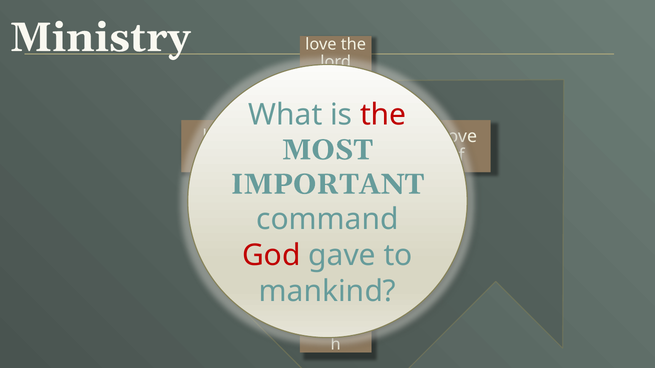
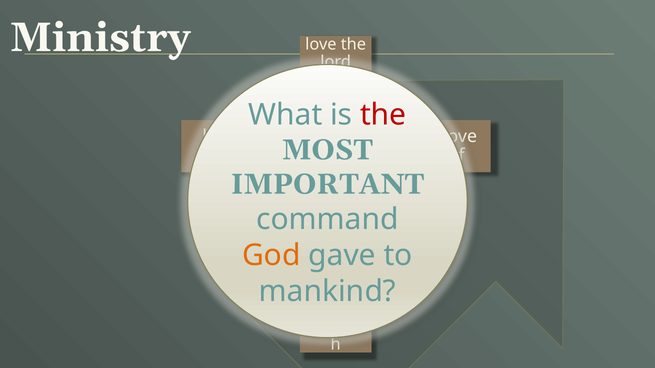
God at (271, 256) colour: red -> orange
